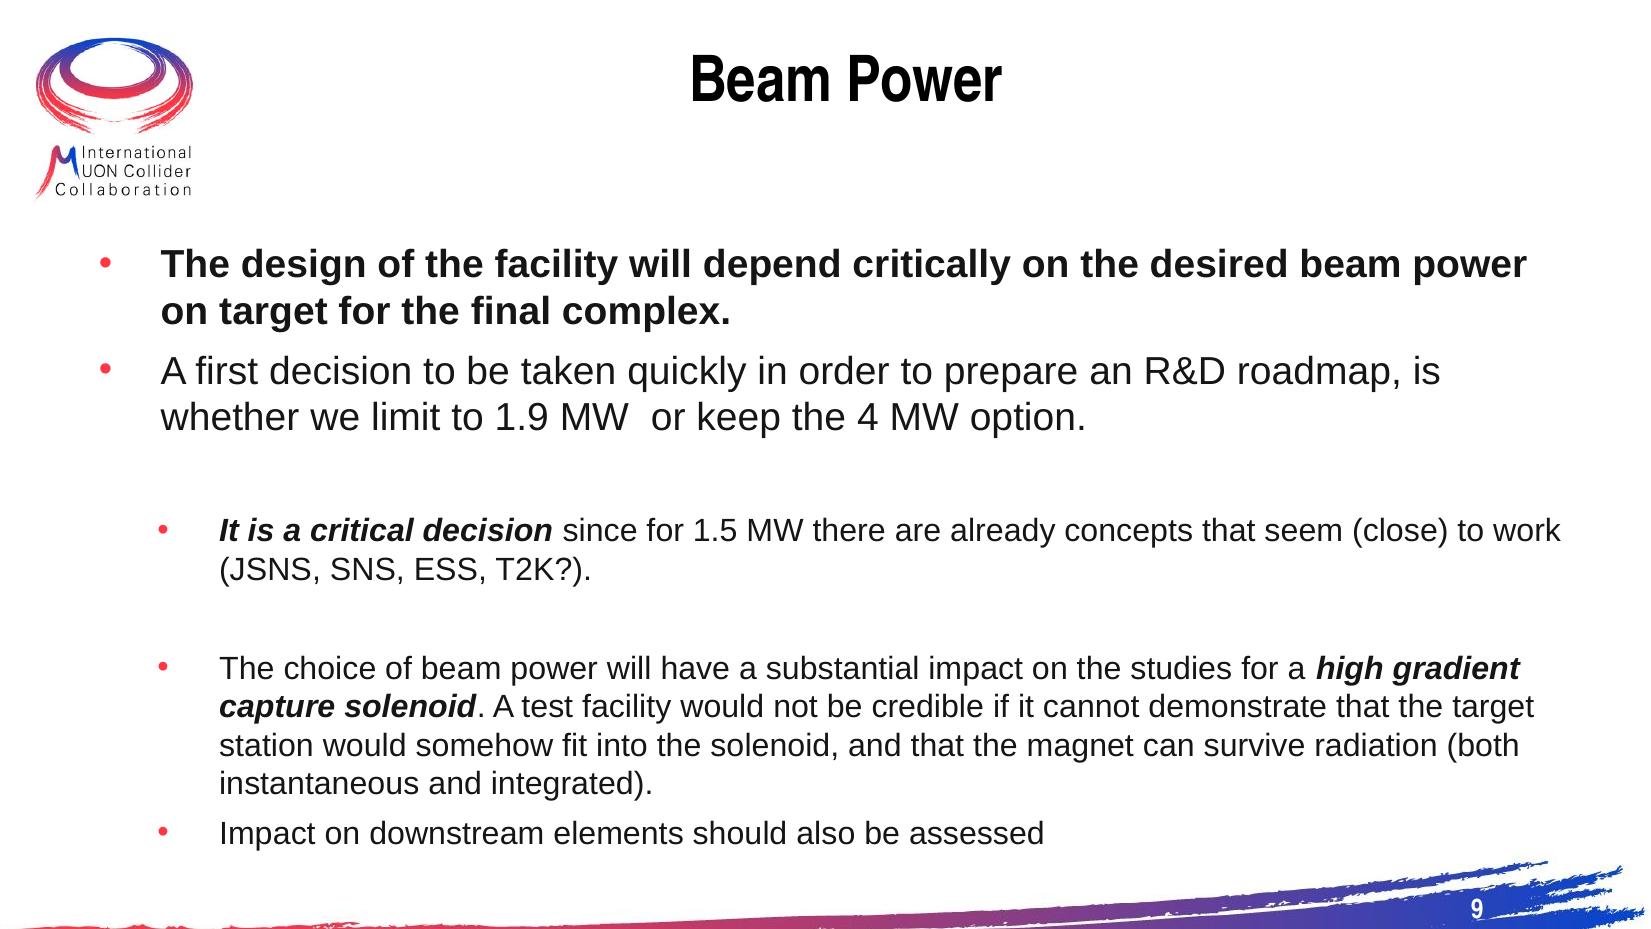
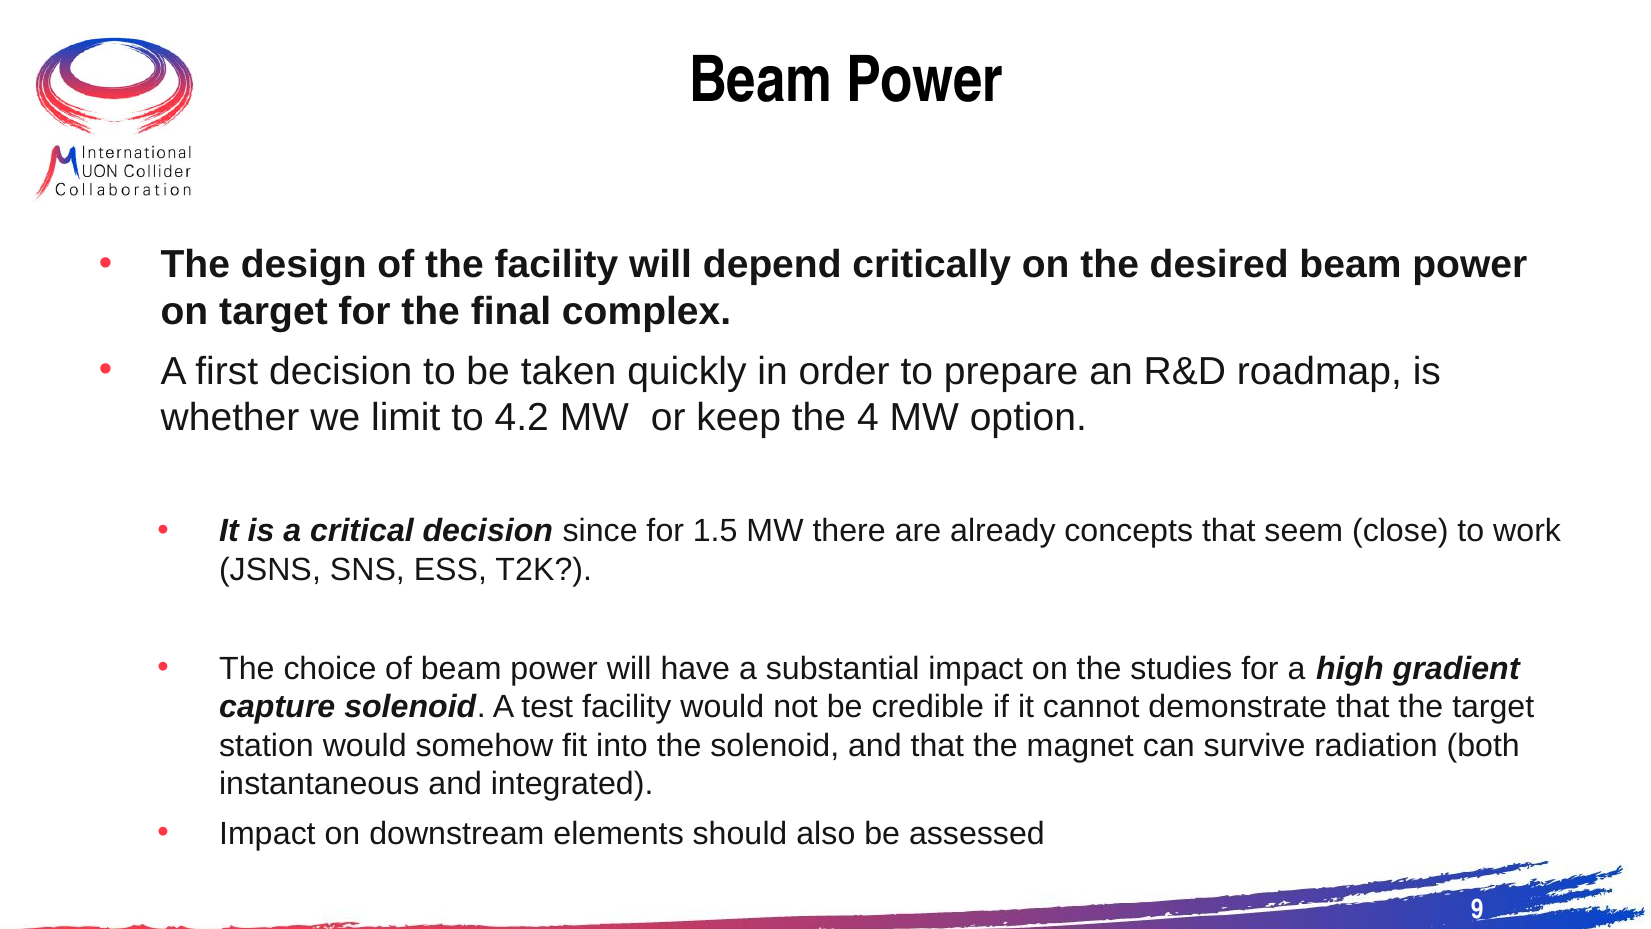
1.9: 1.9 -> 4.2
